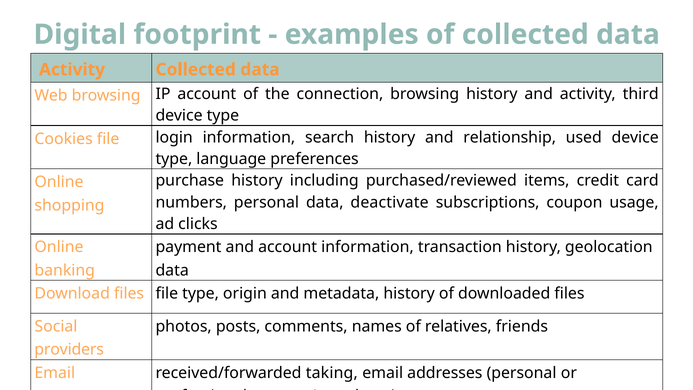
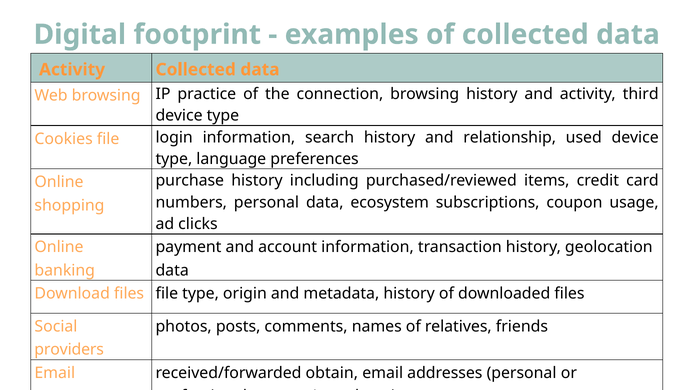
IP account: account -> practice
deactivate: deactivate -> ecosystem
taking: taking -> obtain
